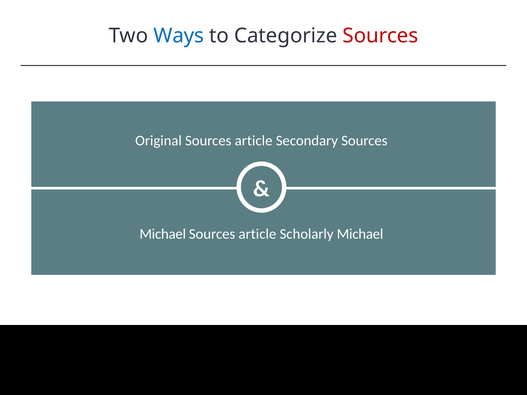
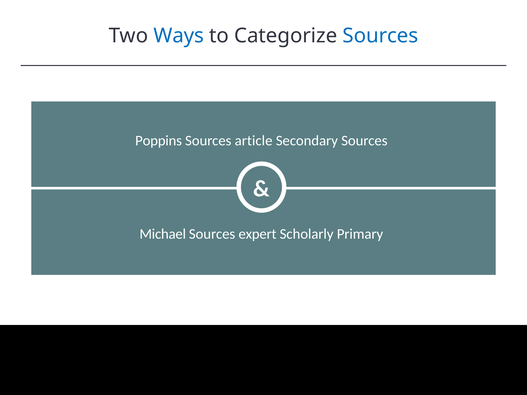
Sources at (380, 36) colour: red -> blue
Original: Original -> Poppins
article at (257, 234): article -> expert
Scholarly Michael: Michael -> Primary
